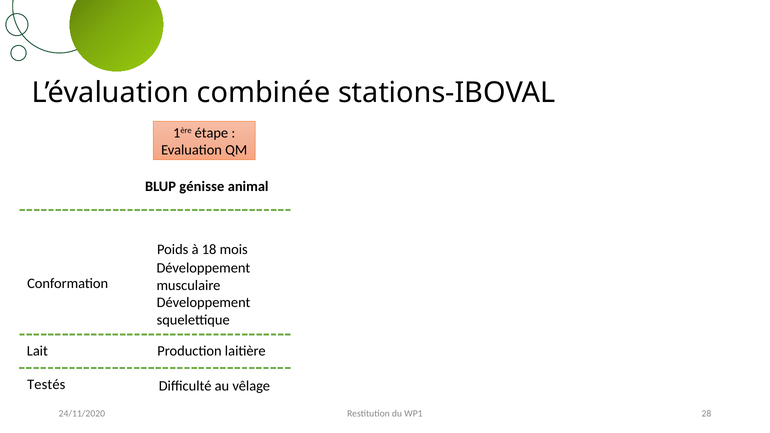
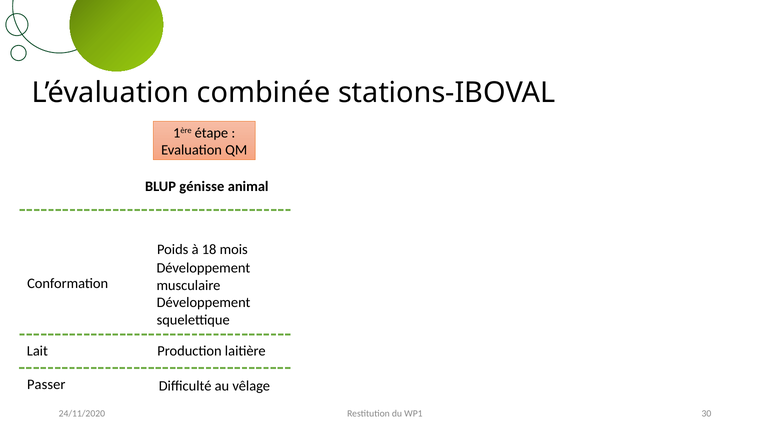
Testés: Testés -> Passer
28: 28 -> 30
